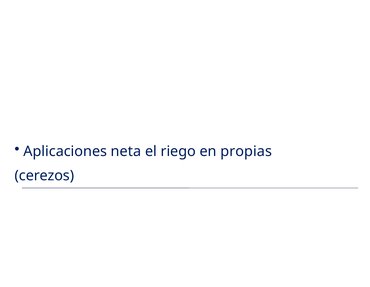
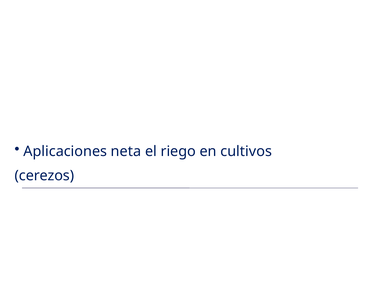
propias: propias -> cultivos
